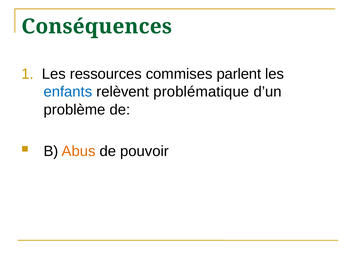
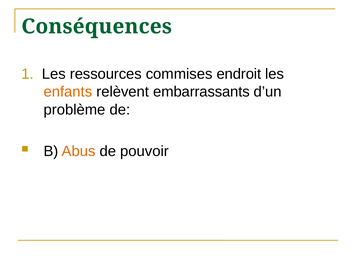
parlent: parlent -> endroit
enfants colour: blue -> orange
problématique: problématique -> embarrassants
